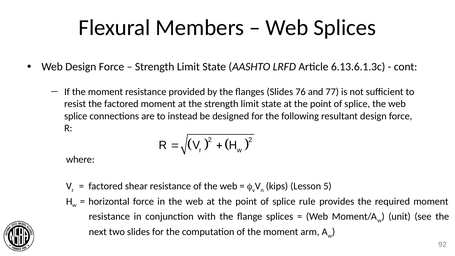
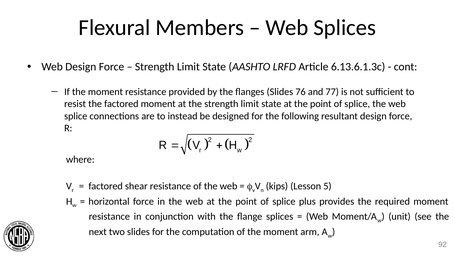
rule: rule -> plus
